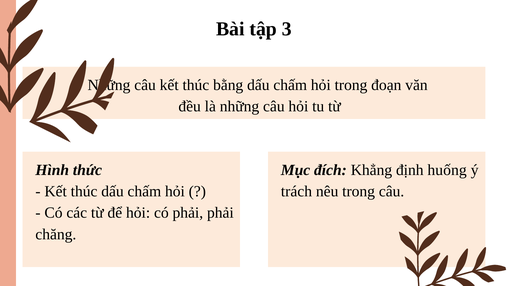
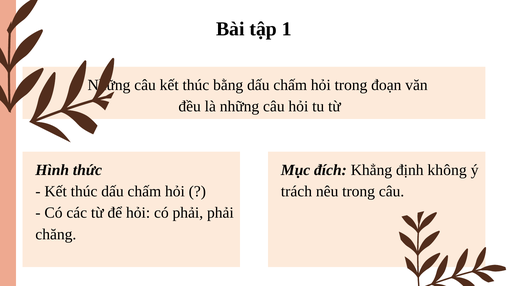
3: 3 -> 1
huống: huống -> không
